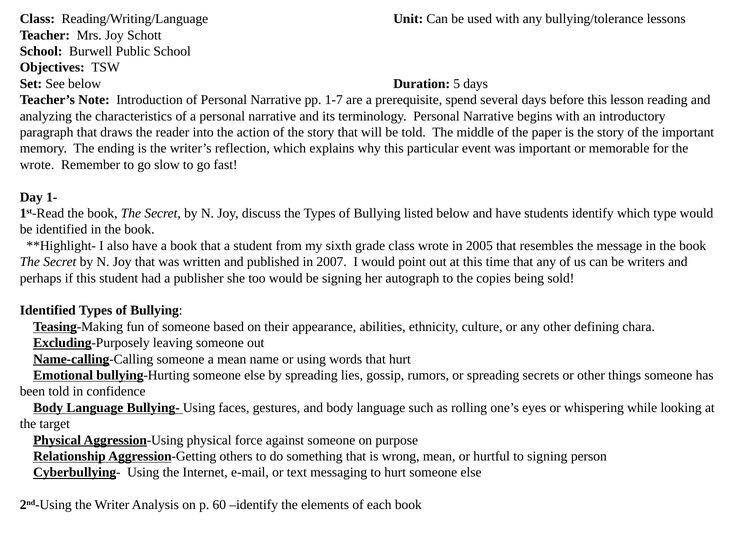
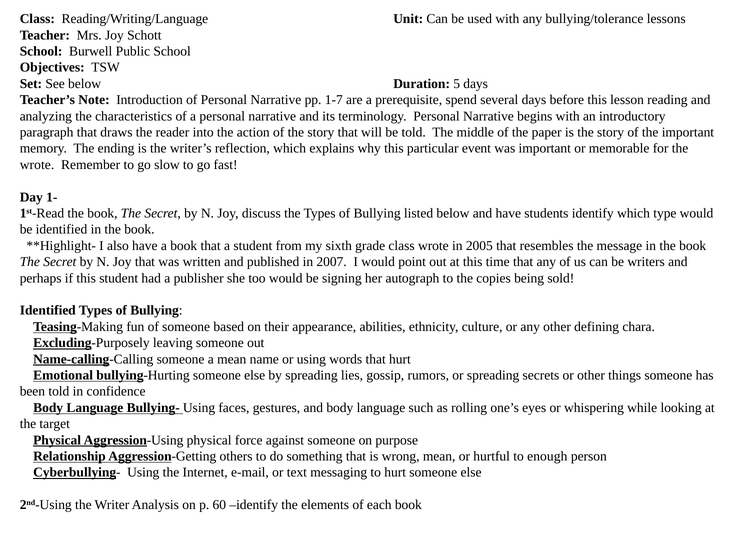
to signing: signing -> enough
